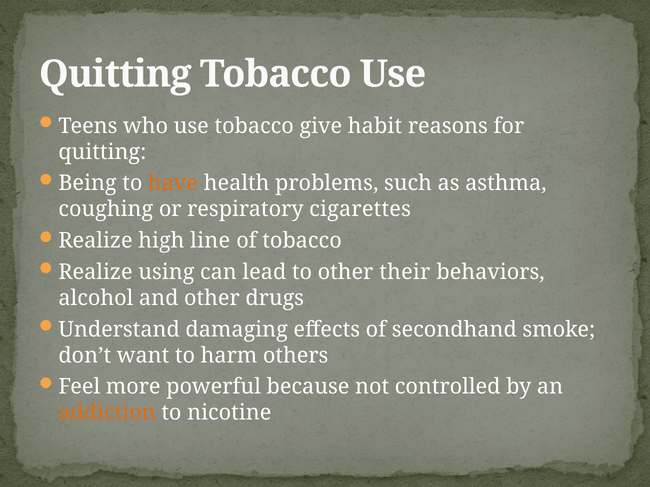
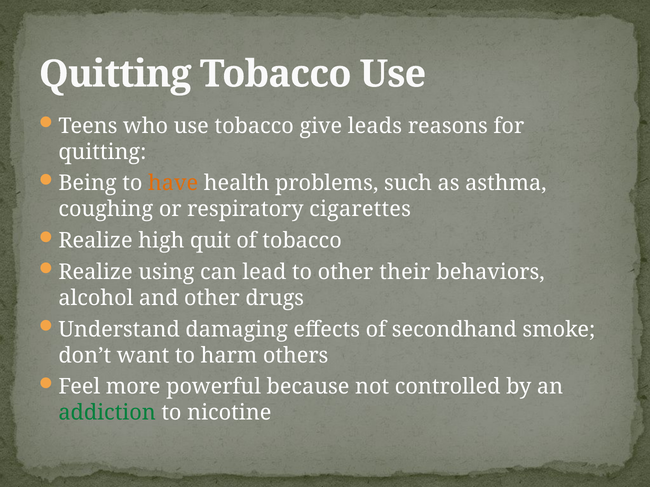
habit: habit -> leads
line: line -> quit
addiction colour: orange -> green
